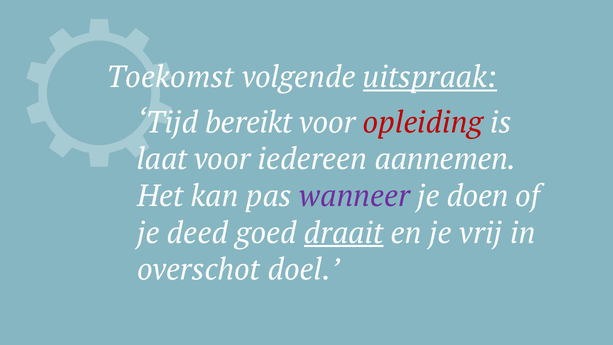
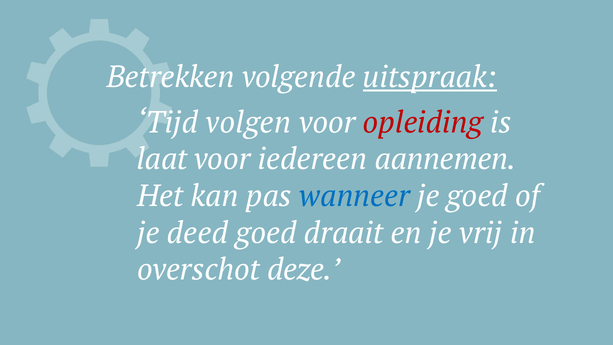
Toekomst: Toekomst -> Betrekken
bereikt: bereikt -> volgen
wanneer colour: purple -> blue
je doen: doen -> goed
draait underline: present -> none
doel: doel -> deze
